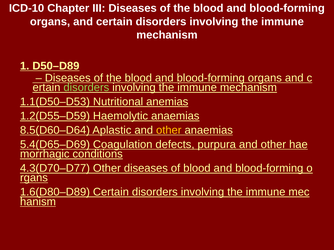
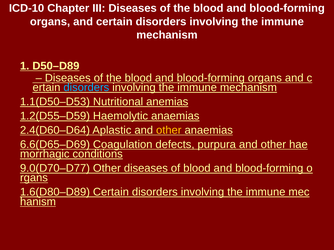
disorders at (86, 88) colour: light green -> light blue
8.5(D60–D64: 8.5(D60–D64 -> 2.4(D60–D64
5.4(D65–D69: 5.4(D65–D69 -> 6.6(D65–D69
4.3(D70–D77: 4.3(D70–D77 -> 9.0(D70–D77
